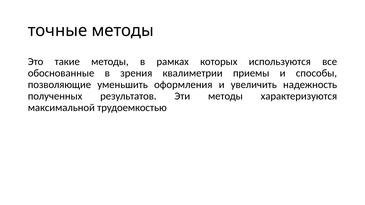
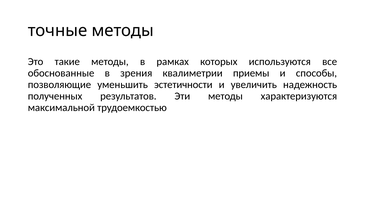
оформления: оформления -> эстетичности
